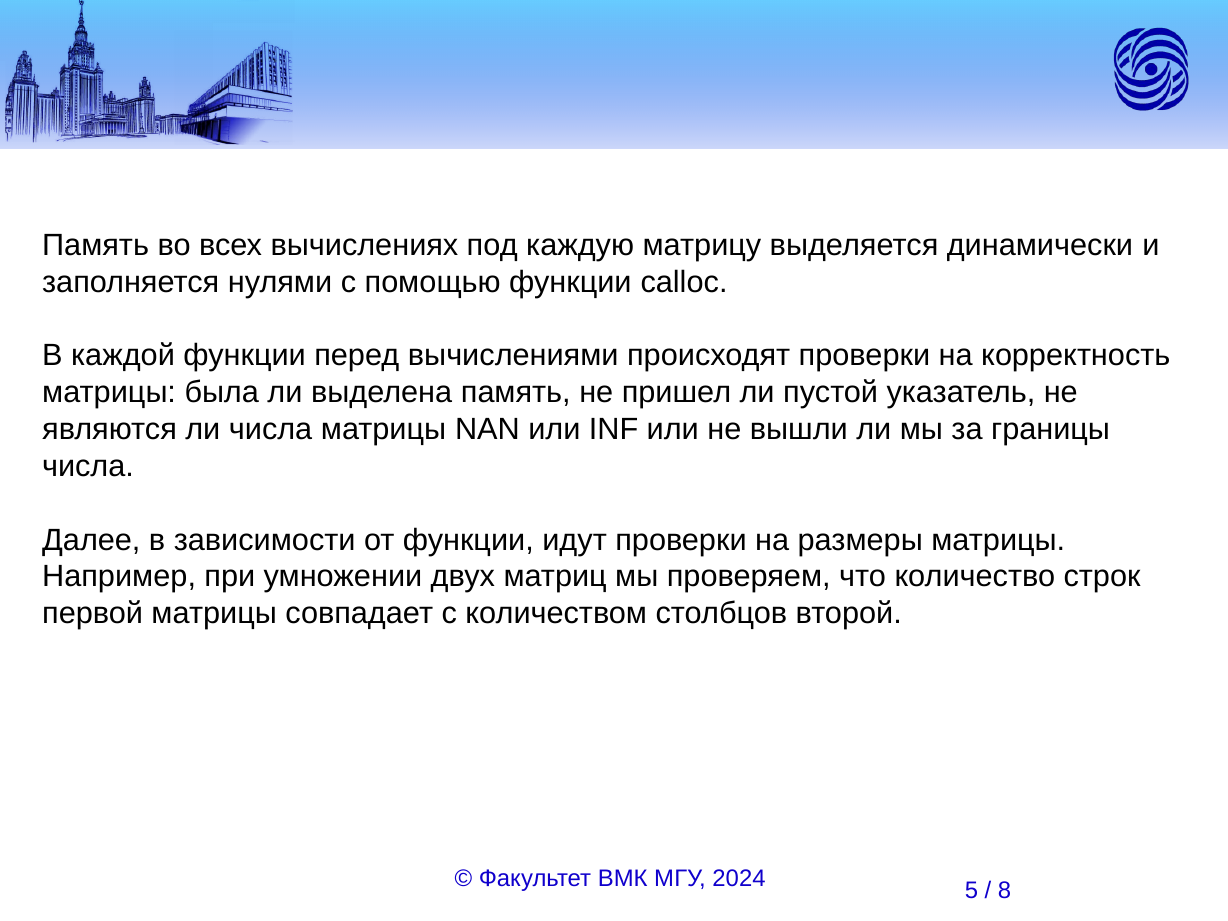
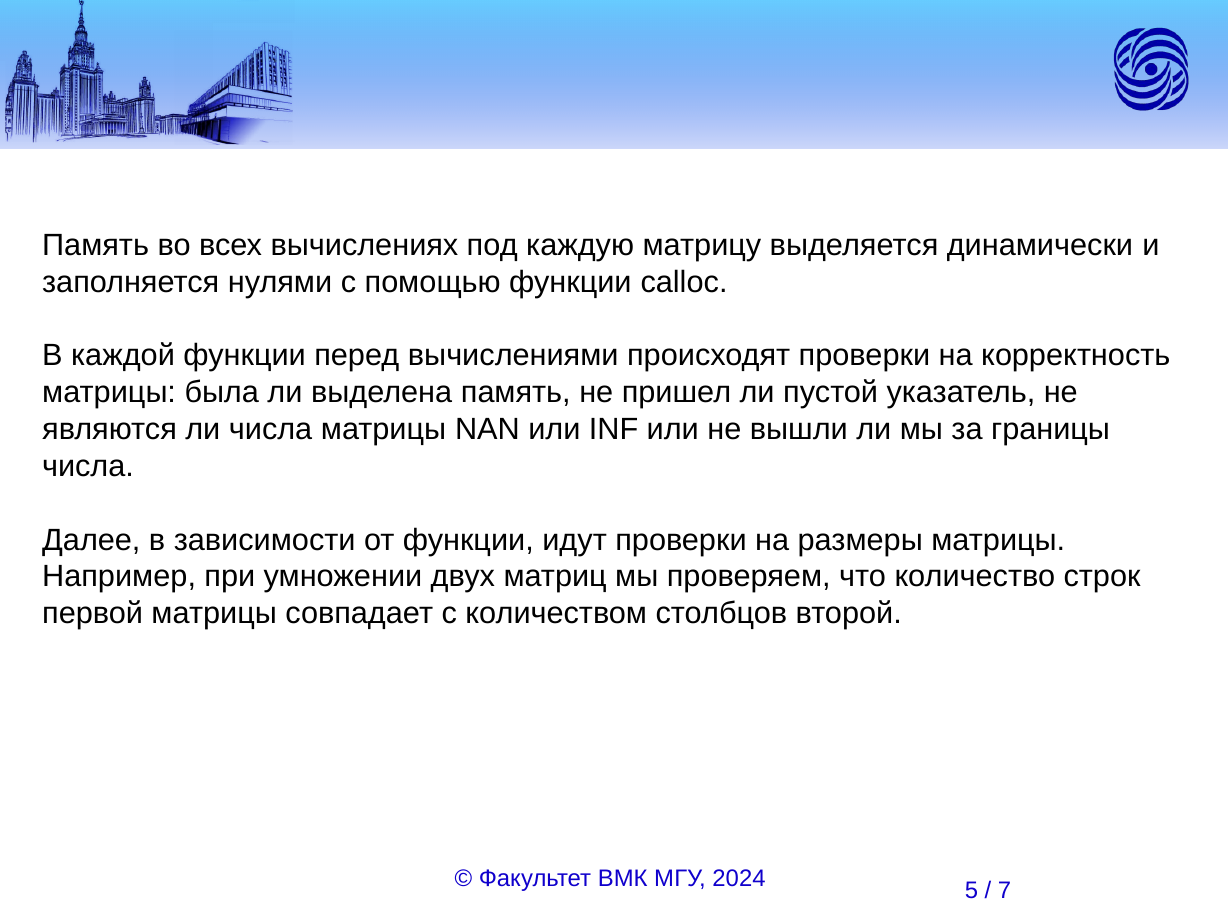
8: 8 -> 7
